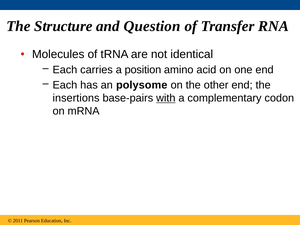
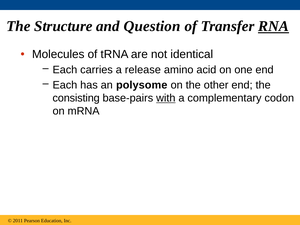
RNA underline: none -> present
position: position -> release
insertions: insertions -> consisting
